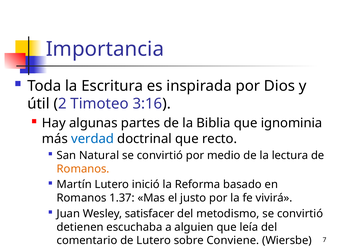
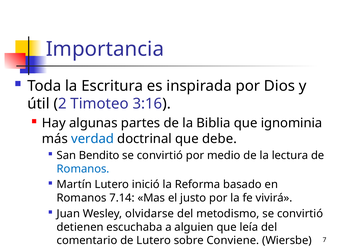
recto: recto -> debe
Natural: Natural -> Bendito
Romanos at (83, 169) colour: orange -> blue
1.37: 1.37 -> 7.14
satisfacer: satisfacer -> olvidarse
